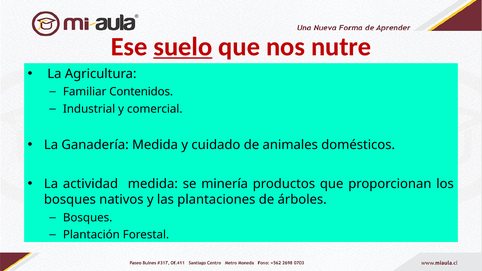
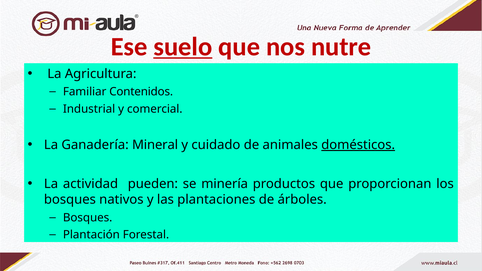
Ganadería Medida: Medida -> Mineral
domésticos underline: none -> present
actividad medida: medida -> pueden
